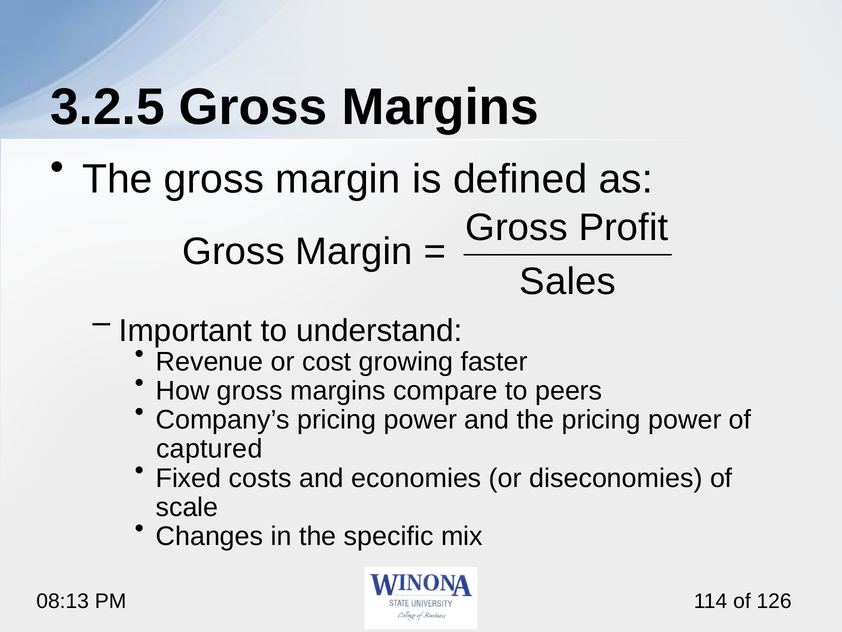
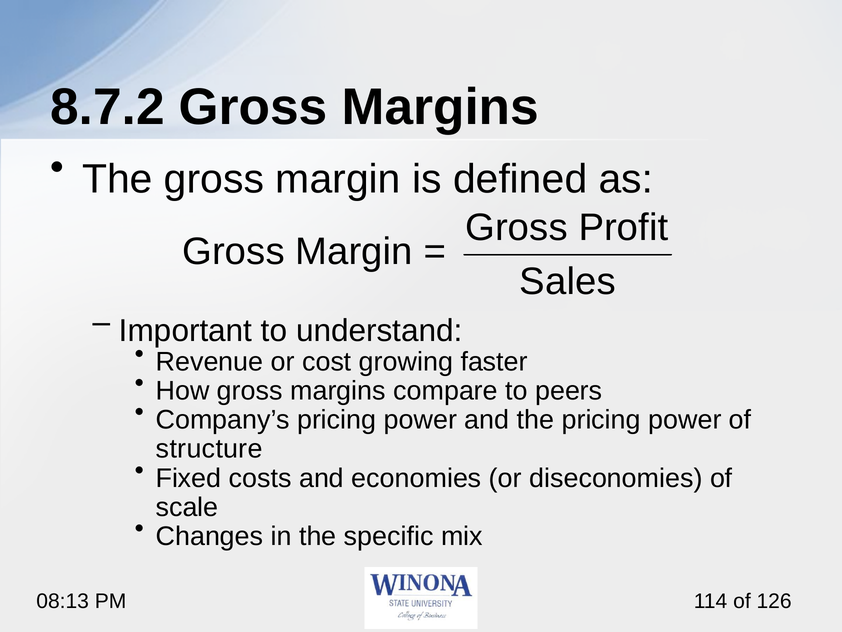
3.2.5: 3.2.5 -> 8.7.2
captured: captured -> structure
